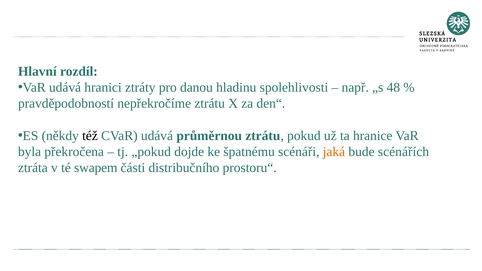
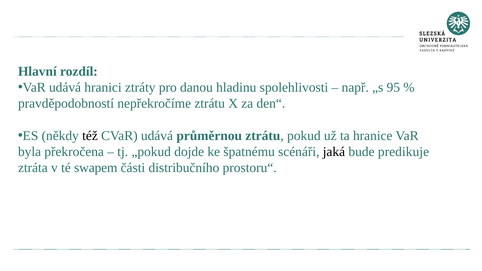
48: 48 -> 95
jaká colour: orange -> black
scénářích: scénářích -> predikuje
